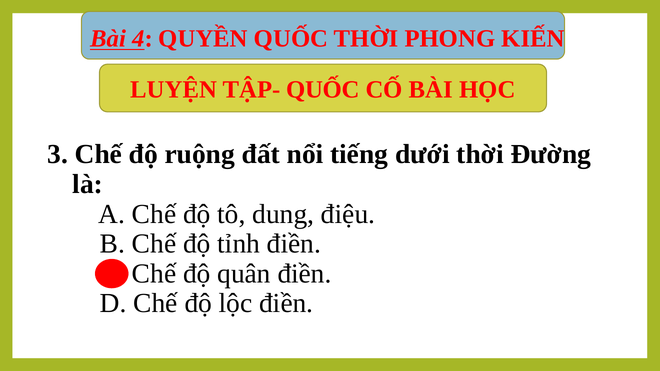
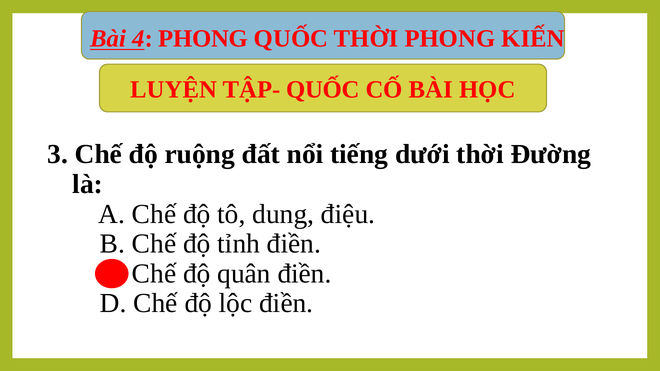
4 QUYỀN: QUYỀN -> PHONG
